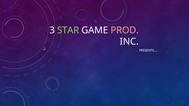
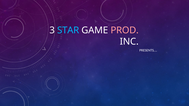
STAR colour: light green -> light blue
